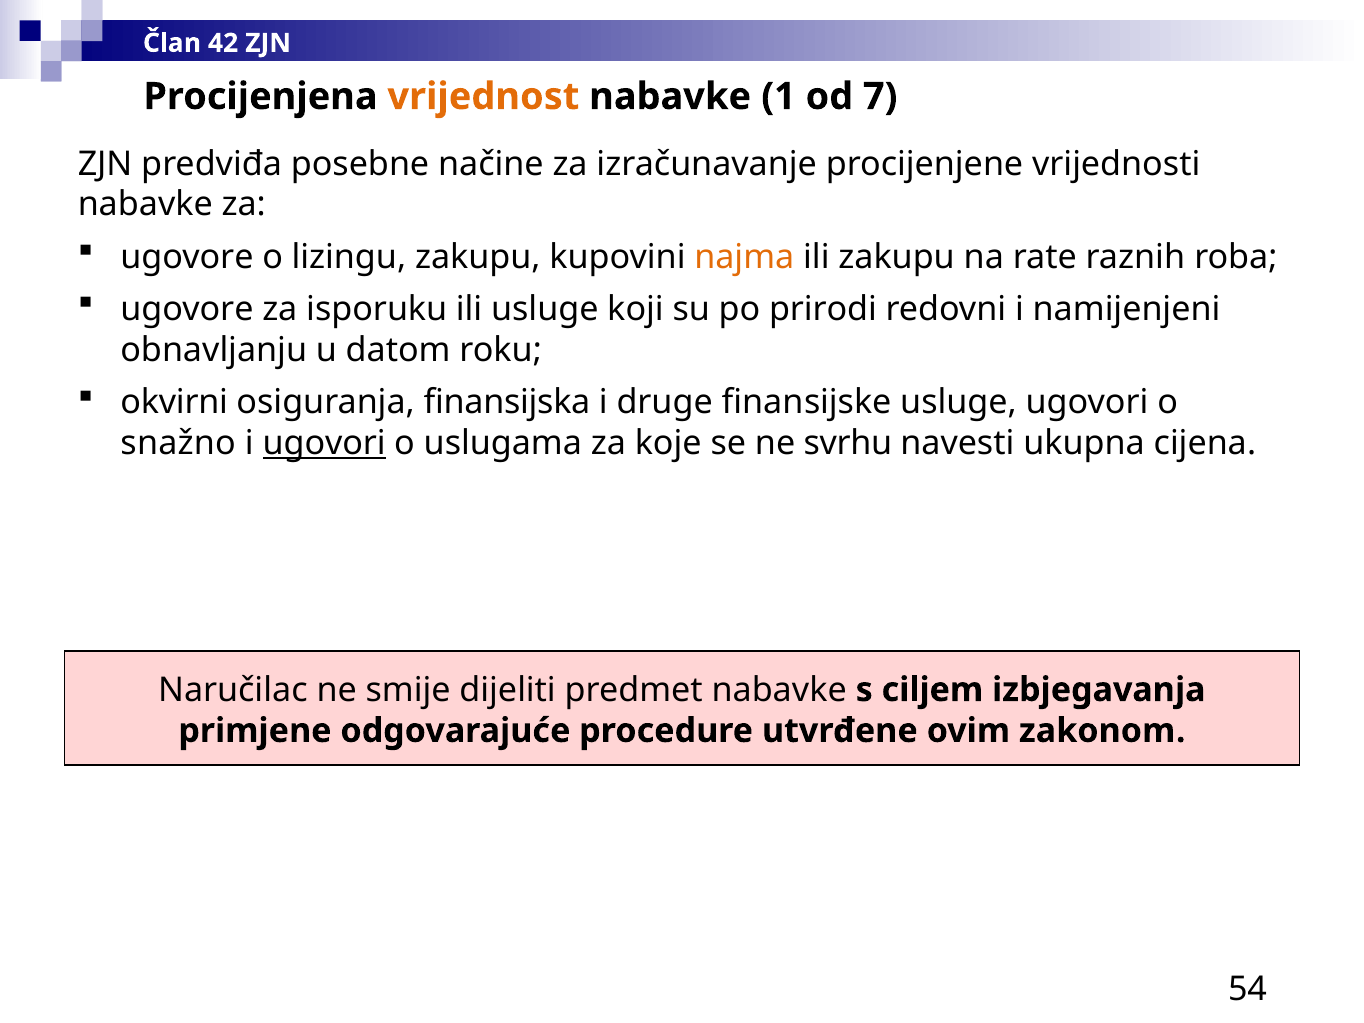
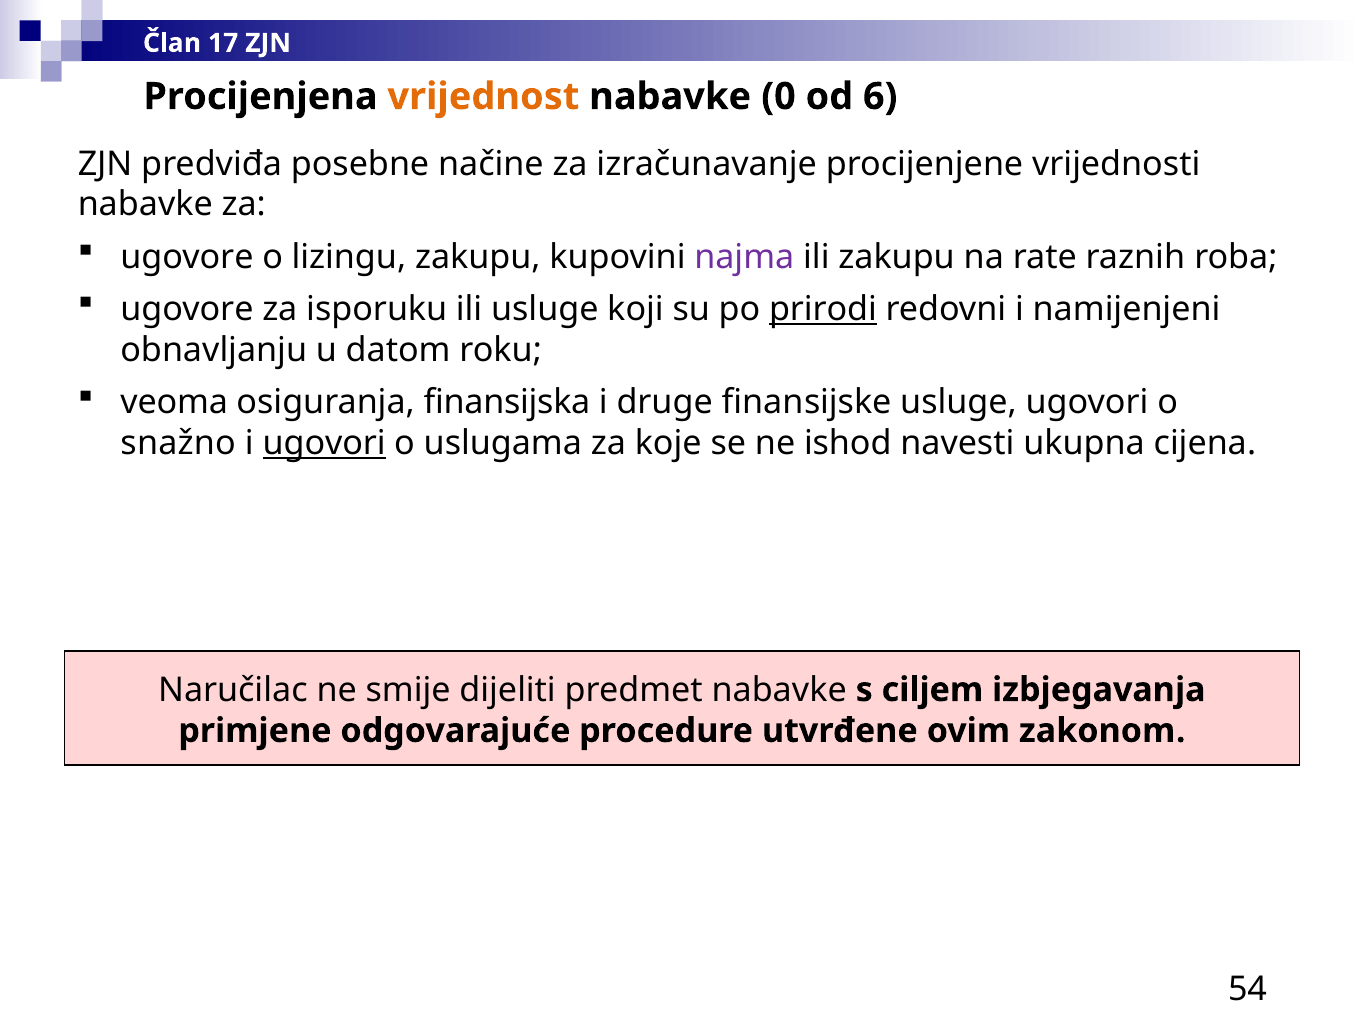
42: 42 -> 17
1: 1 -> 0
7: 7 -> 6
najma colour: orange -> purple
prirodi underline: none -> present
okvirni: okvirni -> veoma
svrhu: svrhu -> ishod
